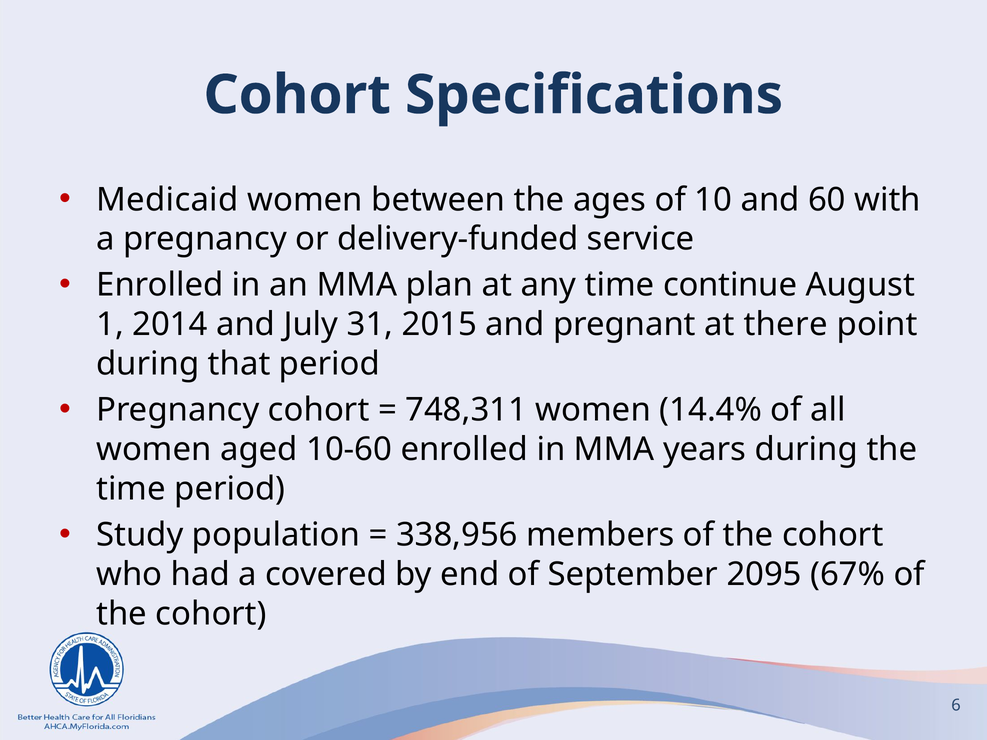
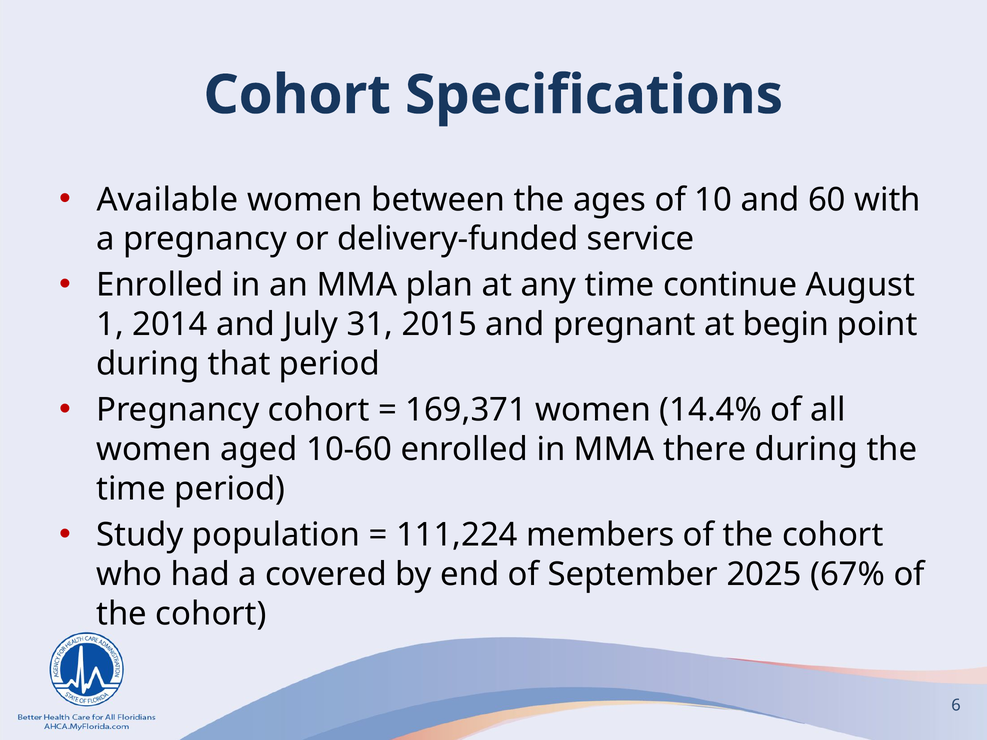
Medicaid: Medicaid -> Available
there: there -> begin
748,311: 748,311 -> 169,371
years: years -> there
338,956: 338,956 -> 111,224
2095: 2095 -> 2025
